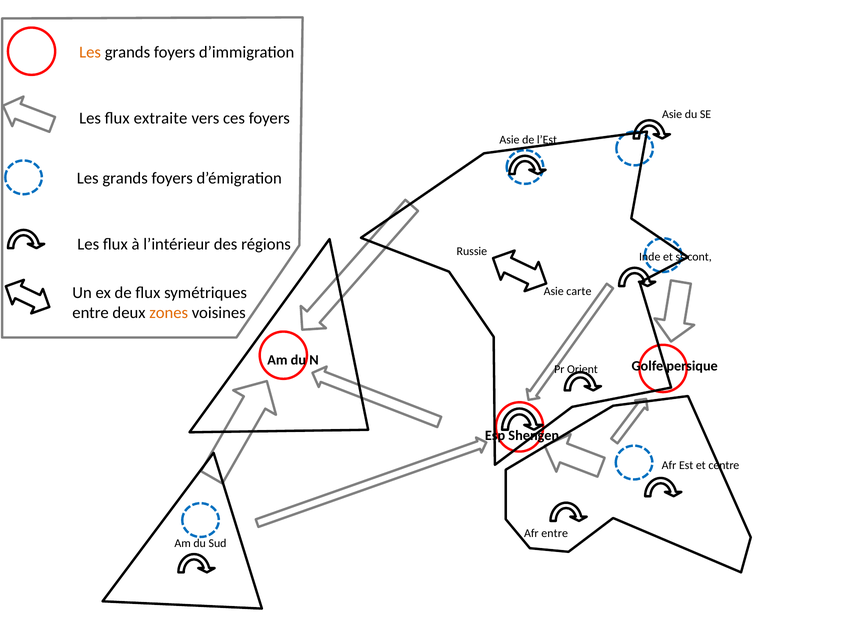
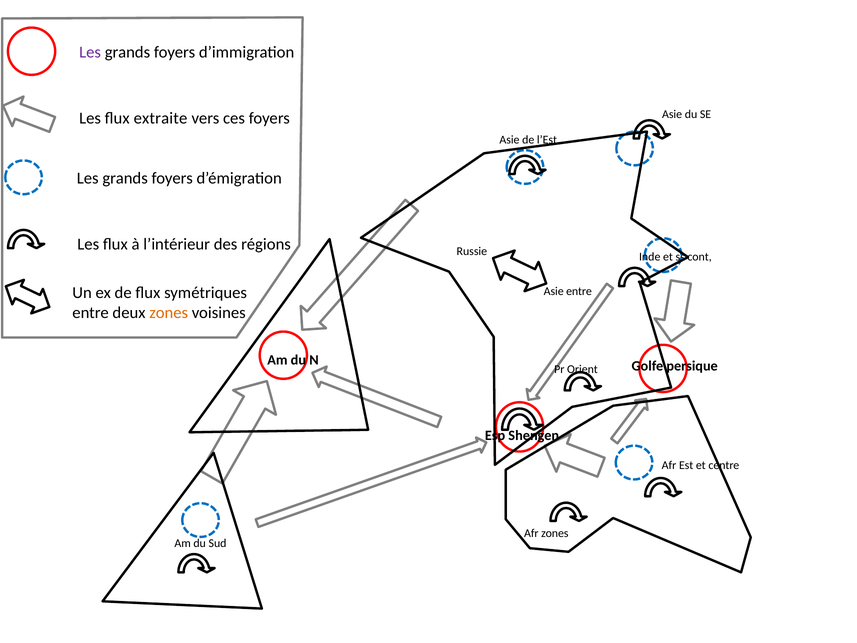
Les at (90, 52) colour: orange -> purple
Asie carte: carte -> entre
Afr entre: entre -> zones
